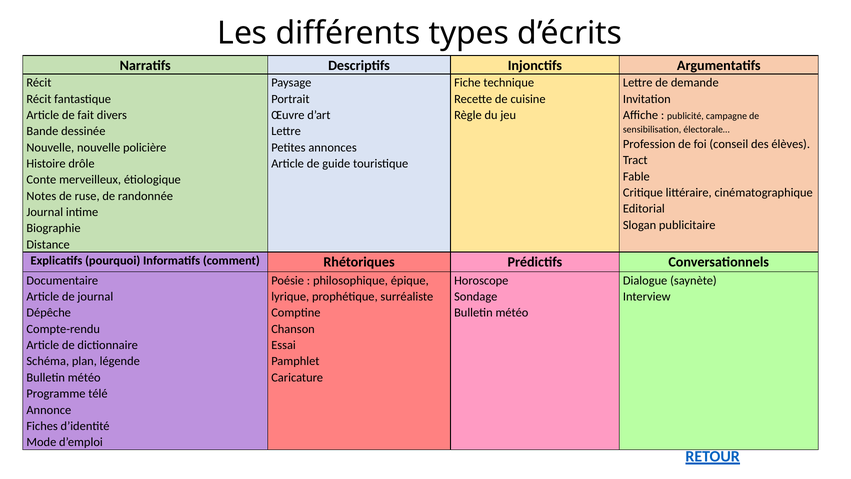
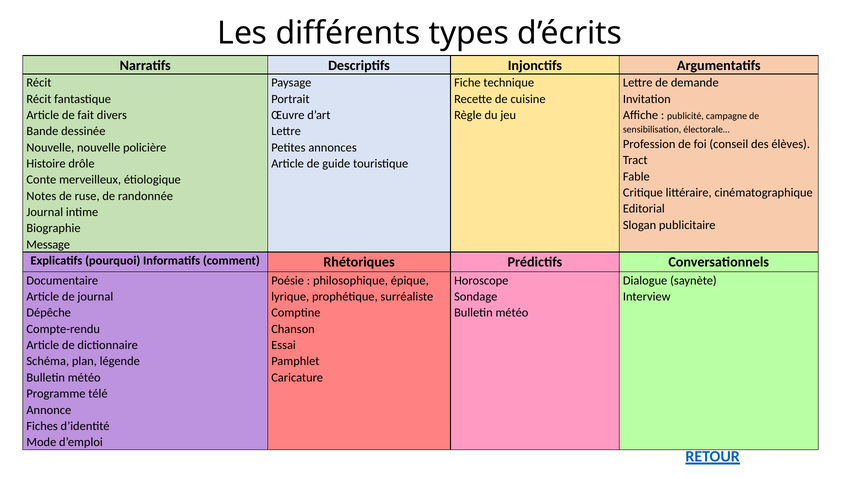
Distance: Distance -> Message
